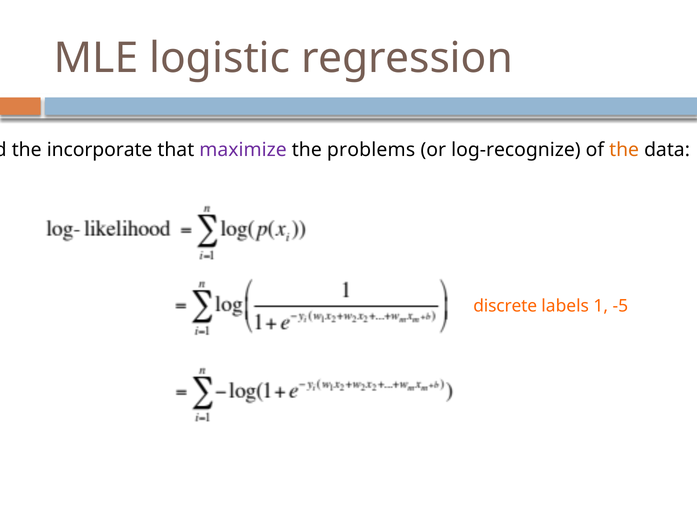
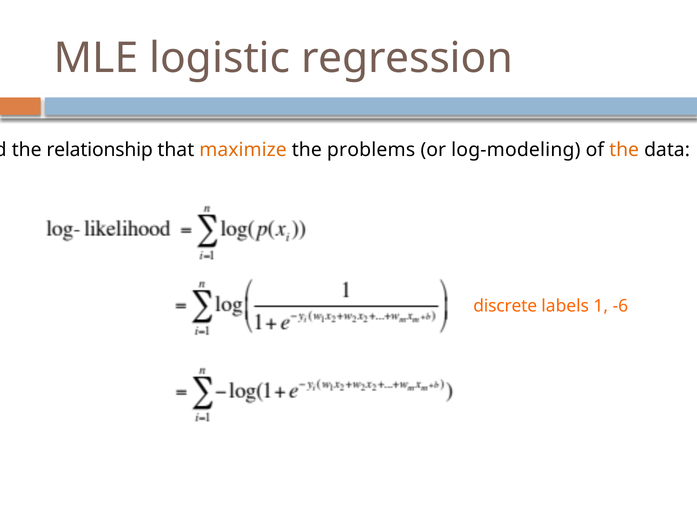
incorporate: incorporate -> relationship
maximize colour: purple -> orange
log-recognize: log-recognize -> log-modeling
-5: -5 -> -6
